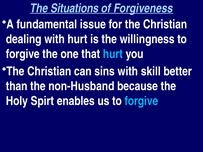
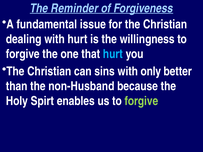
Situations: Situations -> Reminder
skill: skill -> only
forgive at (141, 101) colour: light blue -> light green
